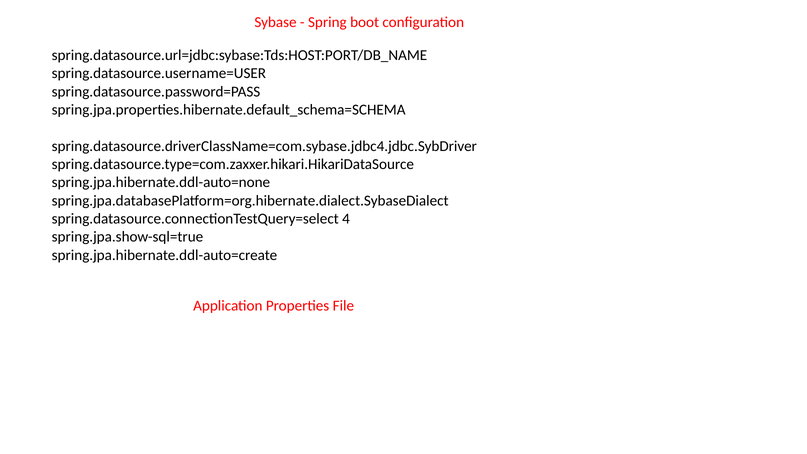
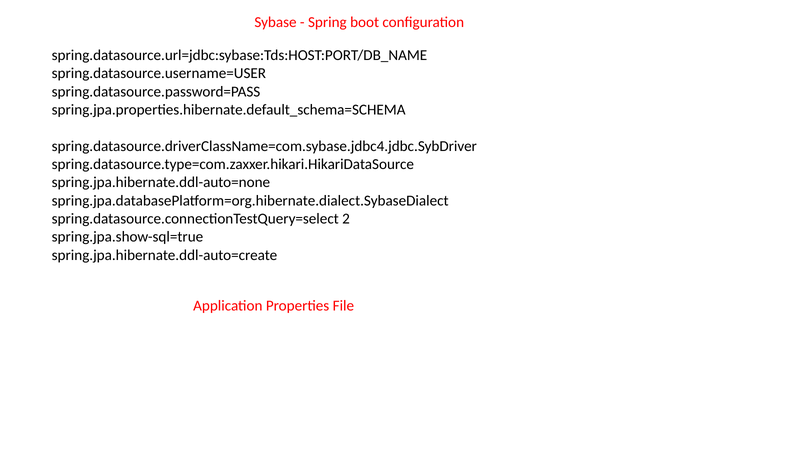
4: 4 -> 2
